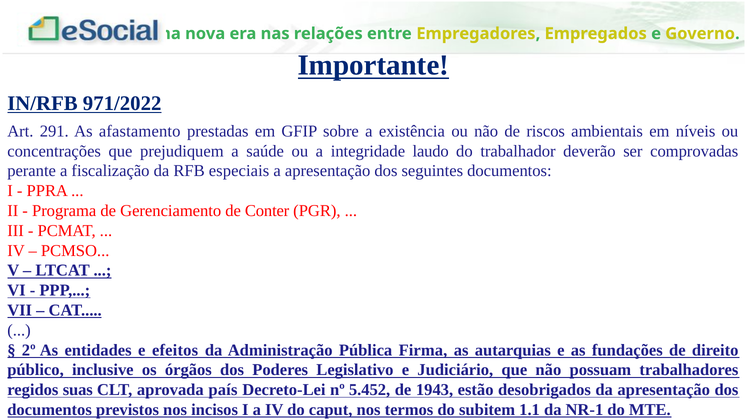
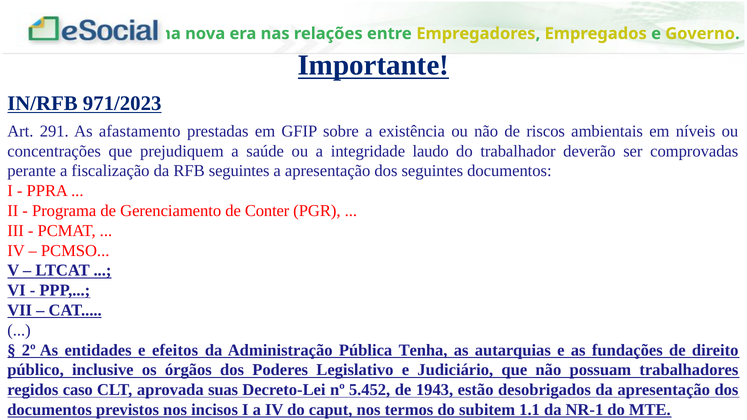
971/2022: 971/2022 -> 971/2023
RFB especiais: especiais -> seguintes
Firma: Firma -> Tenha
suas: suas -> caso
país: país -> suas
